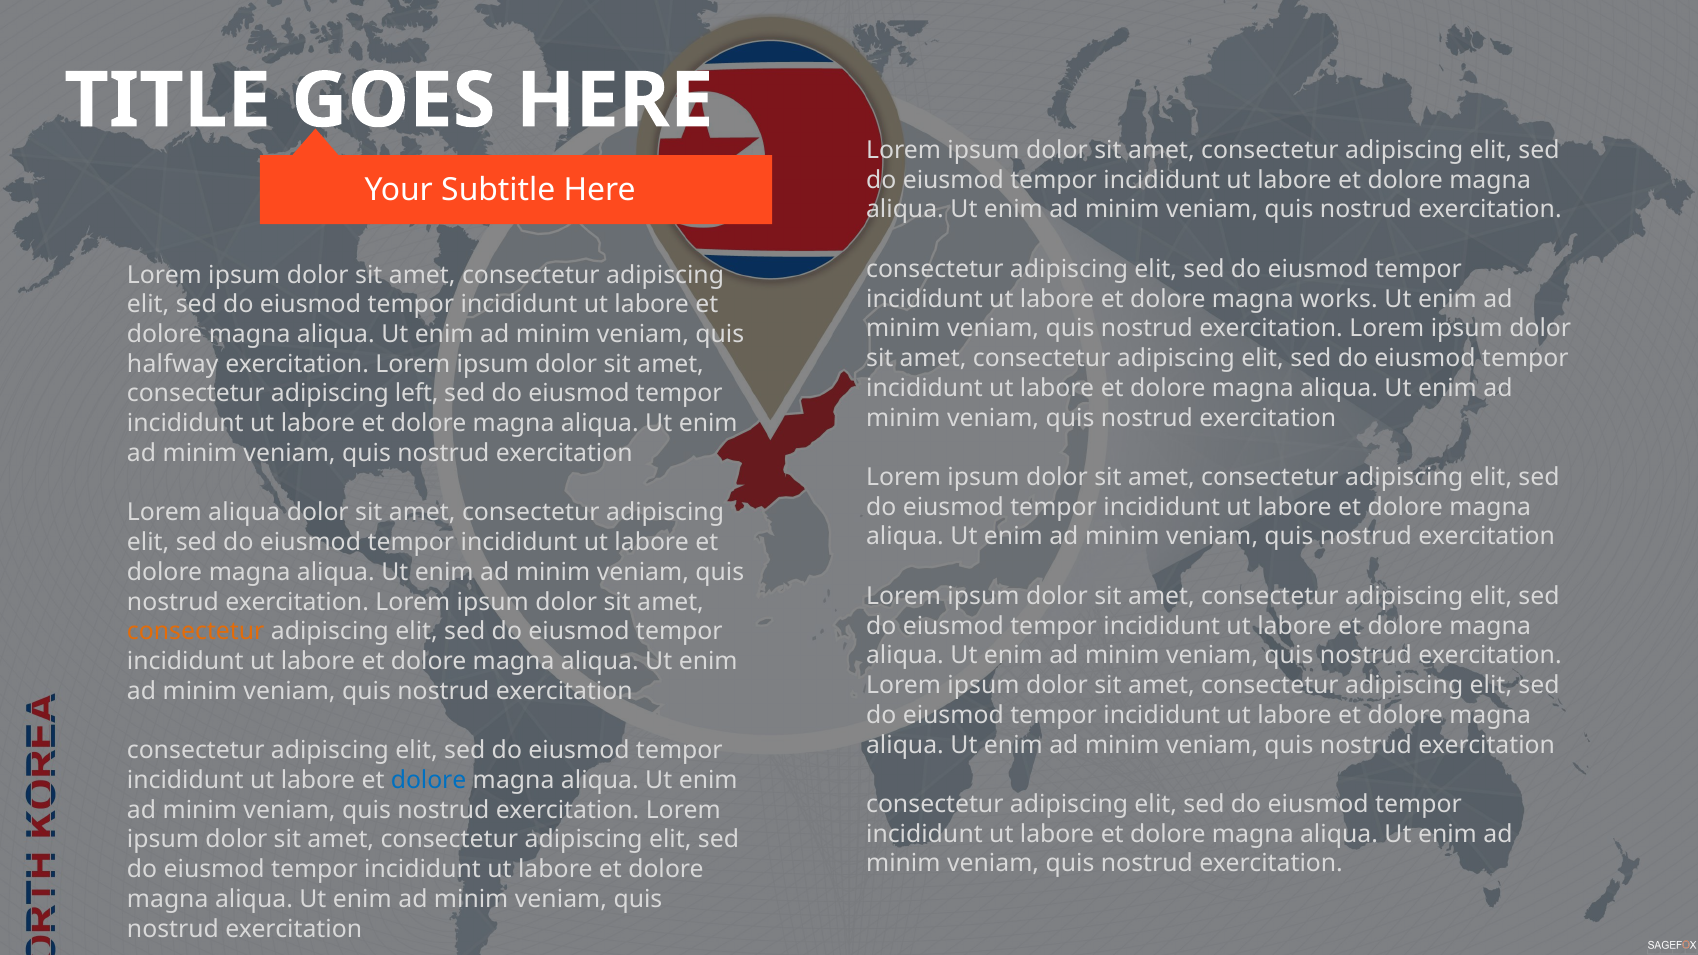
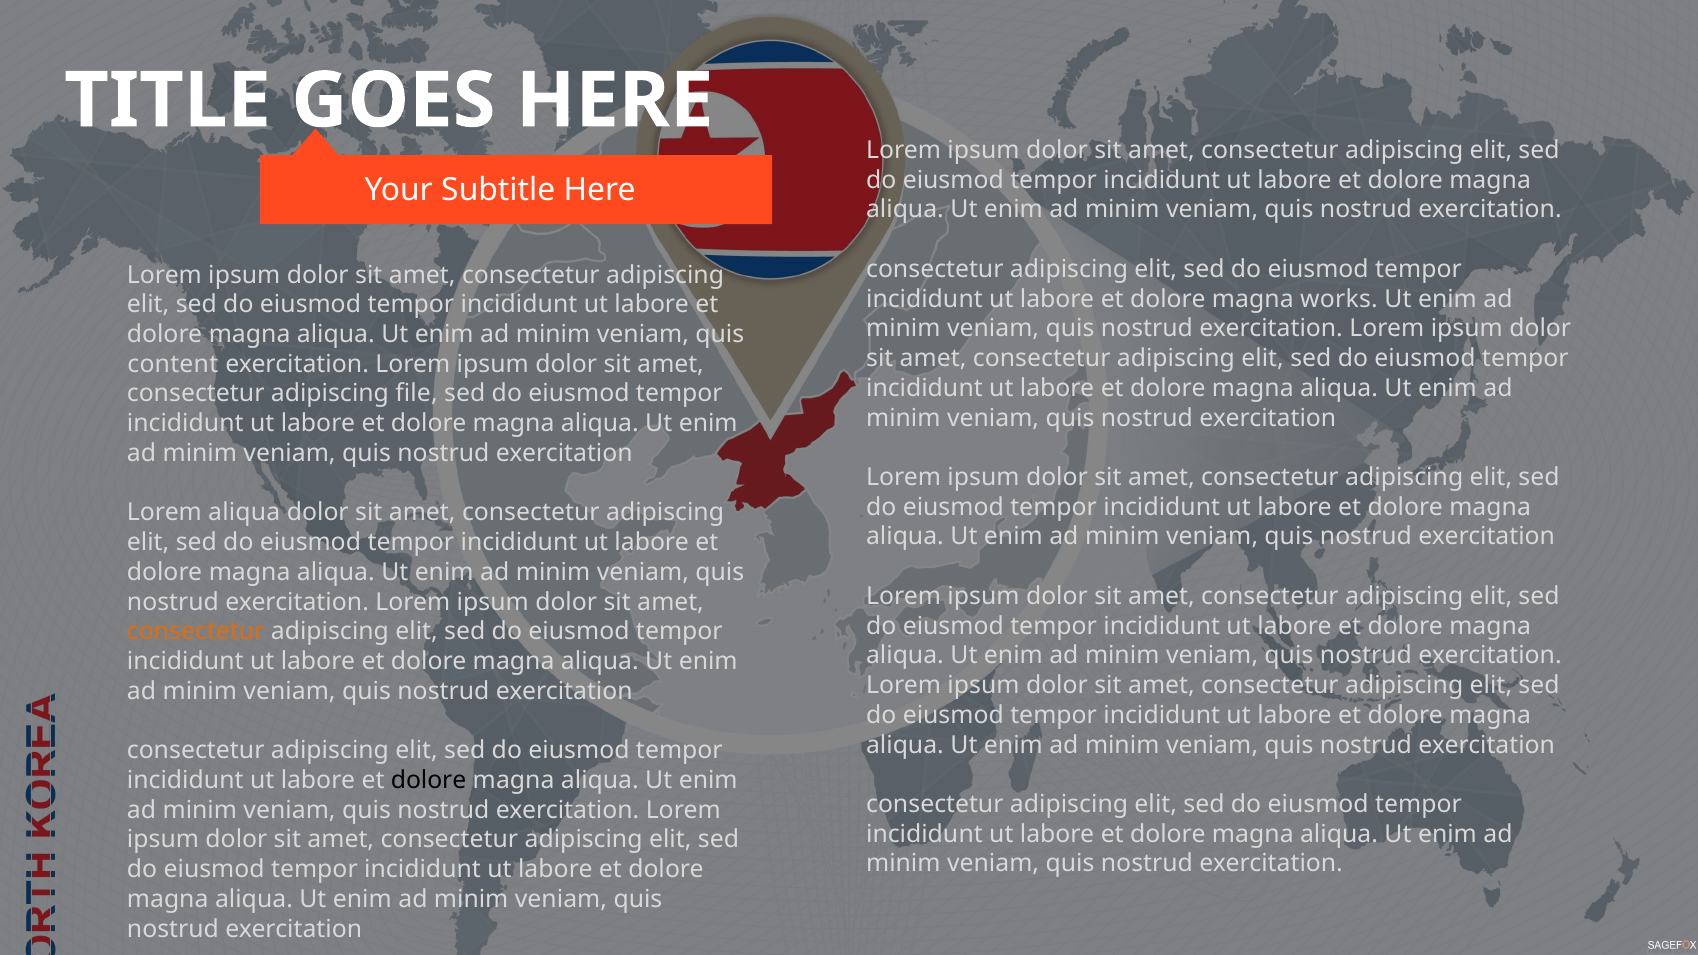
halfway: halfway -> content
left: left -> file
dolore at (429, 780) colour: blue -> black
